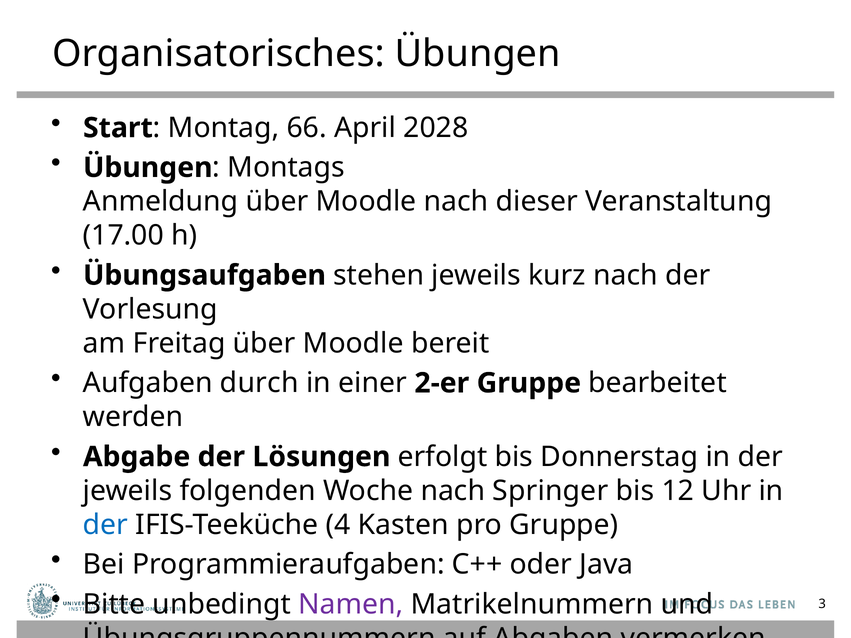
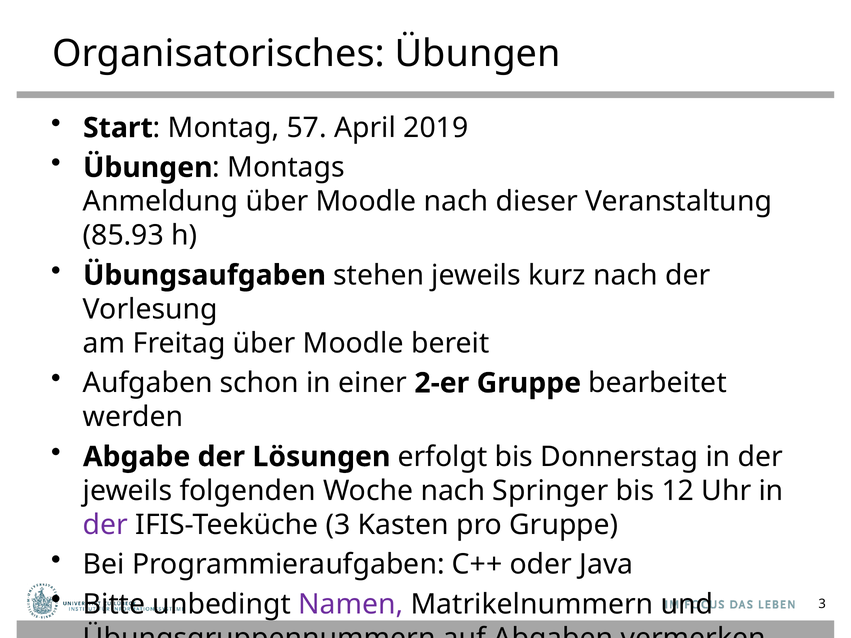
66: 66 -> 57
2028: 2028 -> 2019
17.00: 17.00 -> 85.93
durch: durch -> schon
der at (106, 525) colour: blue -> purple
IFIS-Teeküche 4: 4 -> 3
